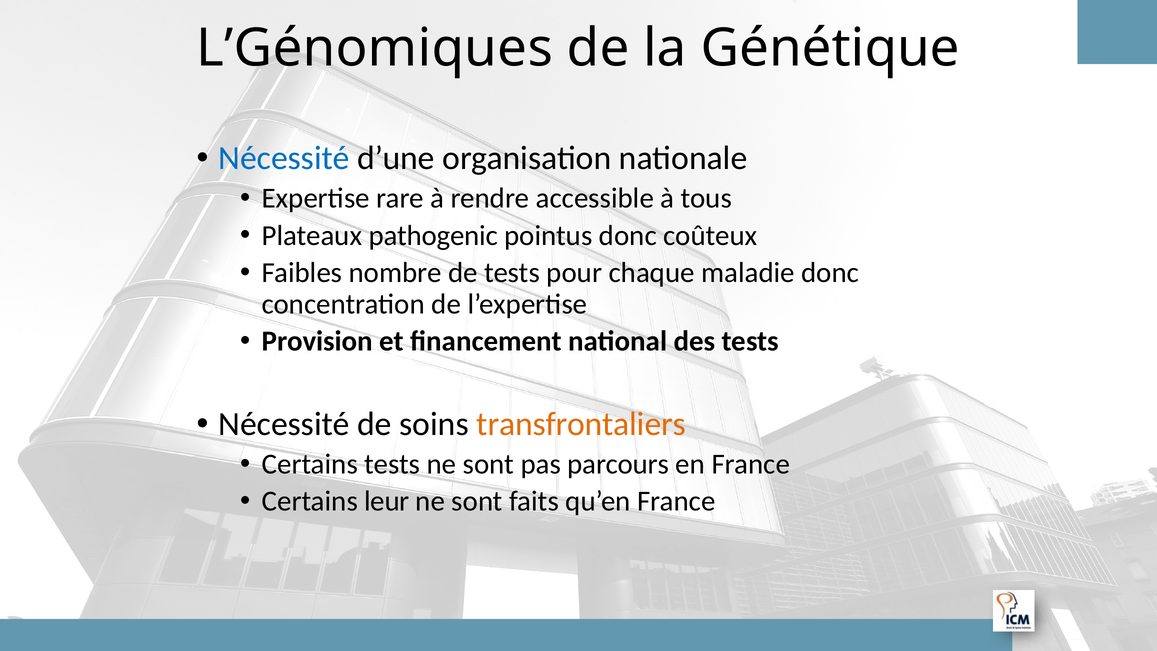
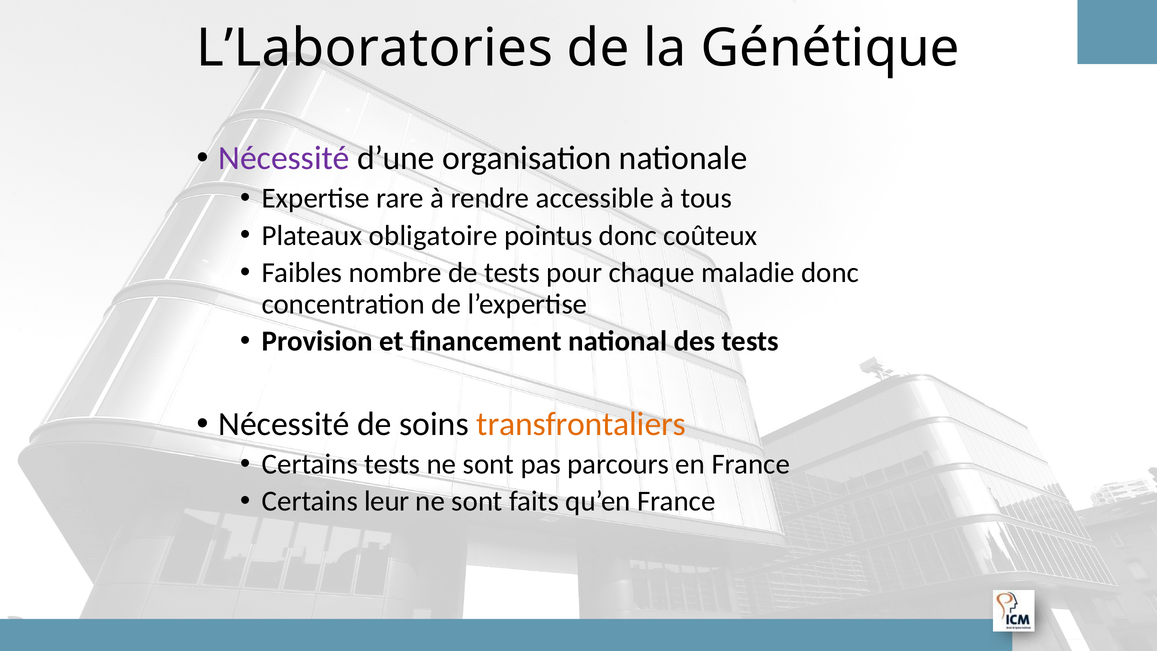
L’Génomiques: L’Génomiques -> L’Laboratories
Nécessité at (284, 158) colour: blue -> purple
pathogenic: pathogenic -> obligatoire
